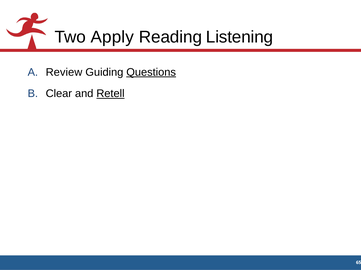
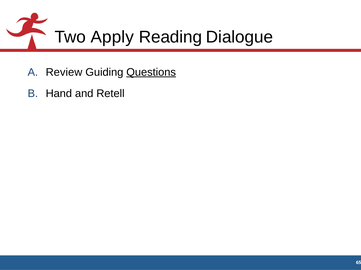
Listening: Listening -> Dialogue
Clear: Clear -> Hand
Retell underline: present -> none
